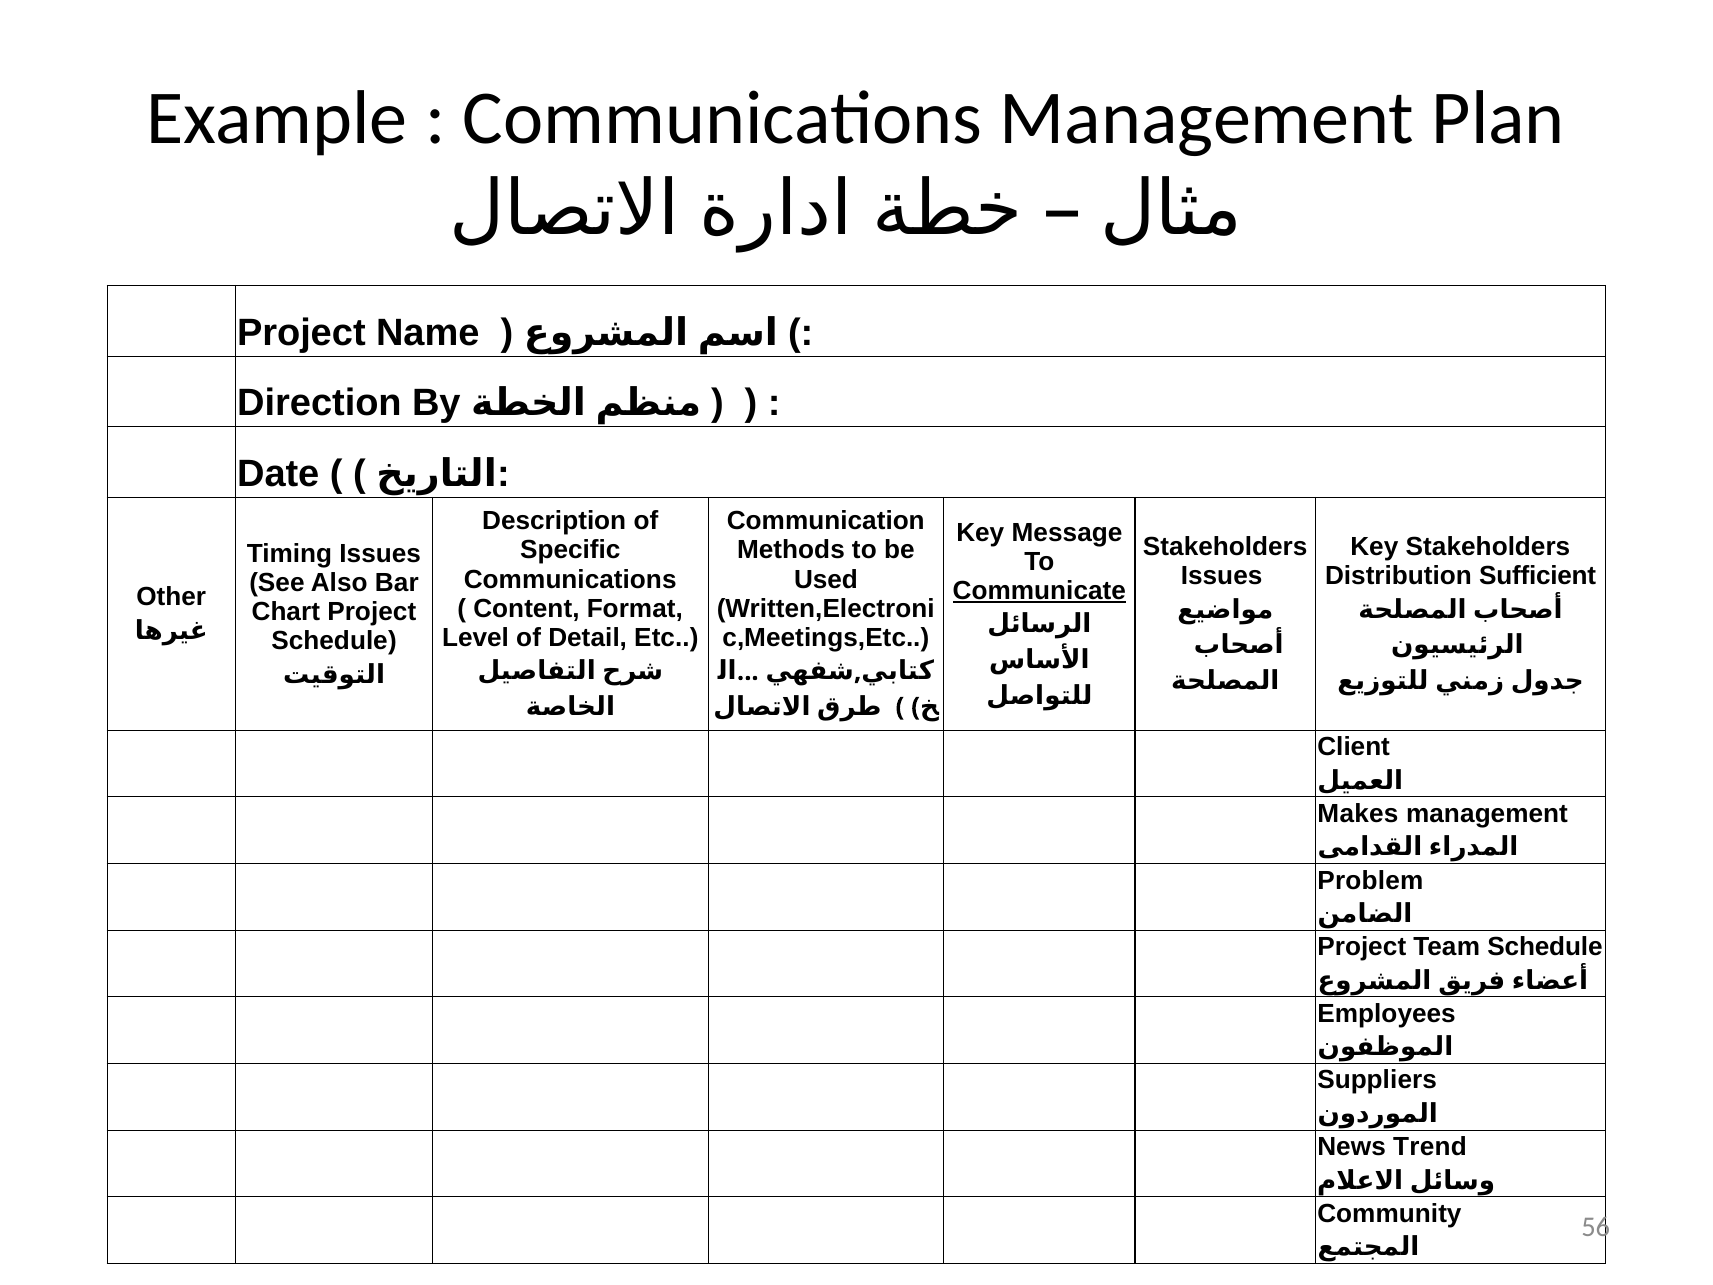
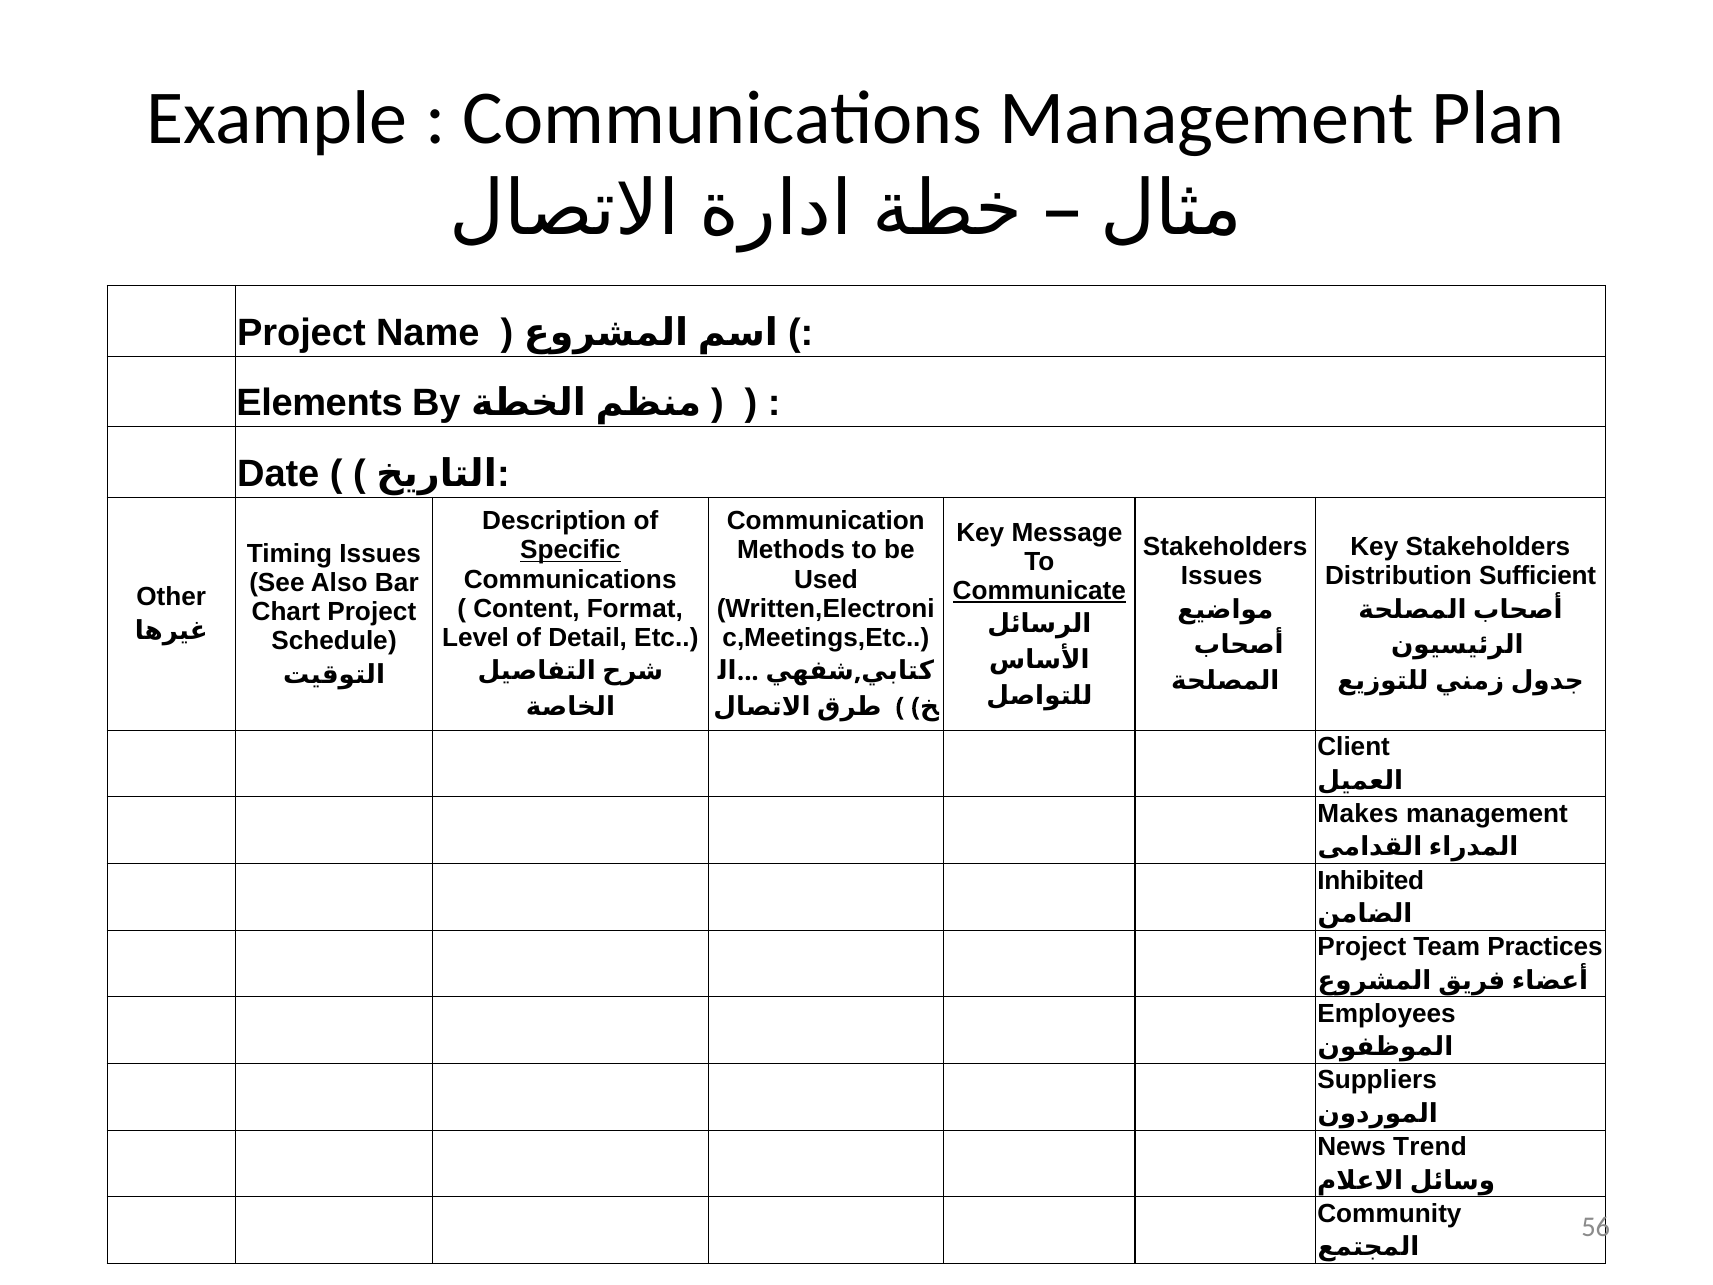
Direction: Direction -> Elements
Specific underline: none -> present
Problem: Problem -> Inhibited
Team Schedule: Schedule -> Practices
